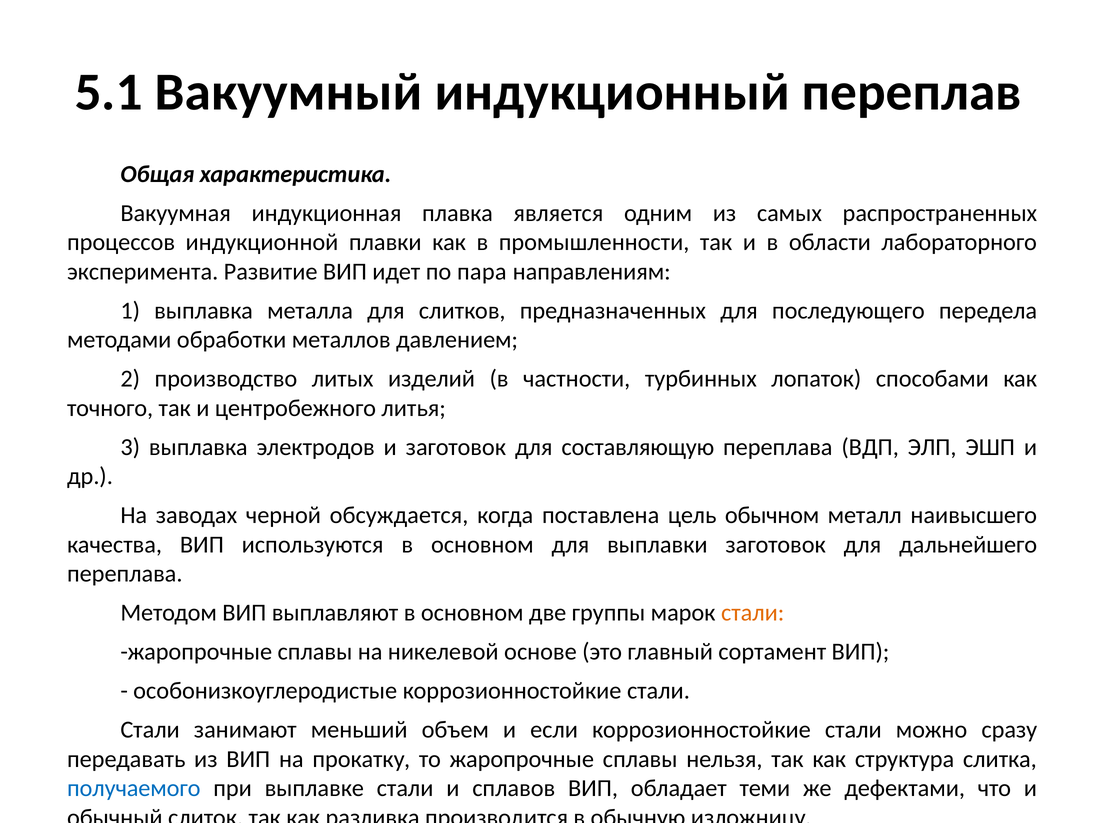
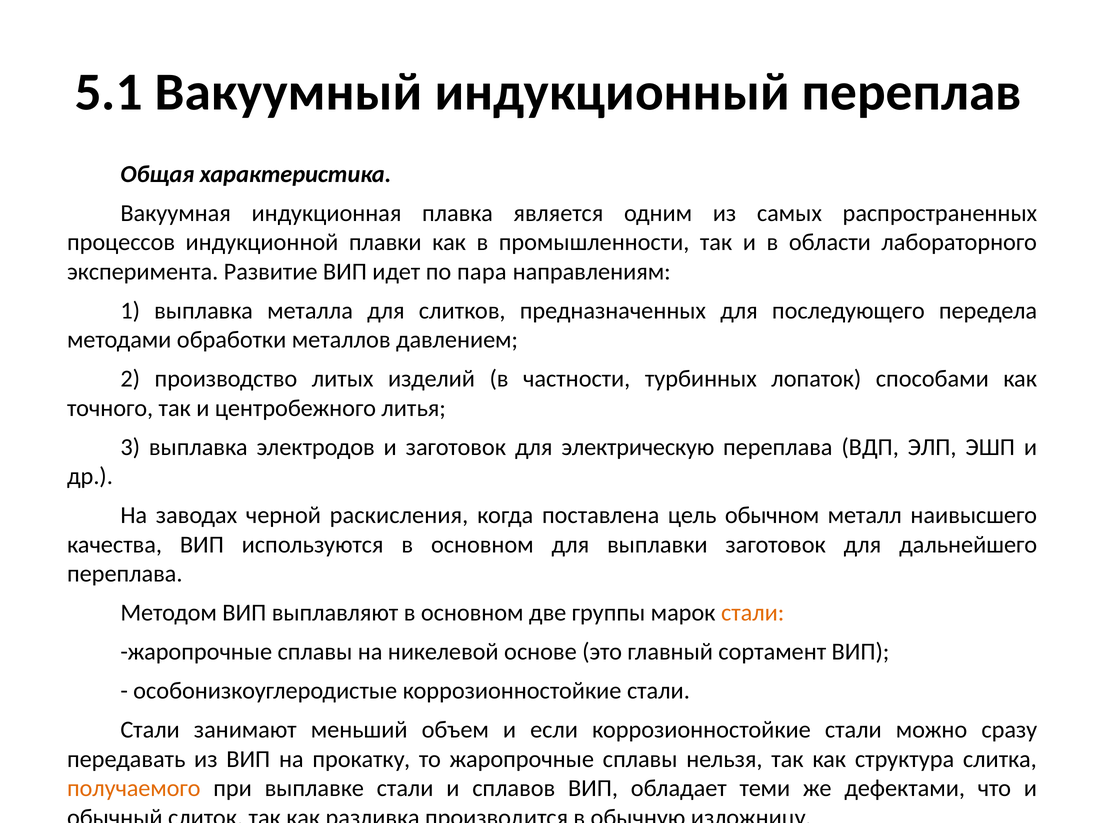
составляющую: составляющую -> электрическую
обсуждается: обсуждается -> раскисления
получаемого colour: blue -> orange
